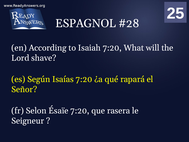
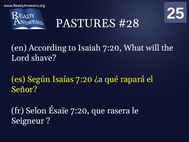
ESPAGNOL: ESPAGNOL -> PASTURES
